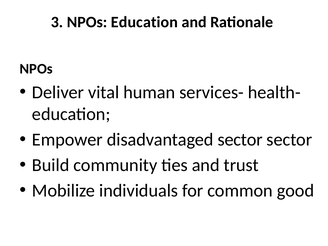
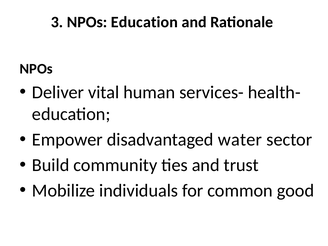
disadvantaged sector: sector -> water
